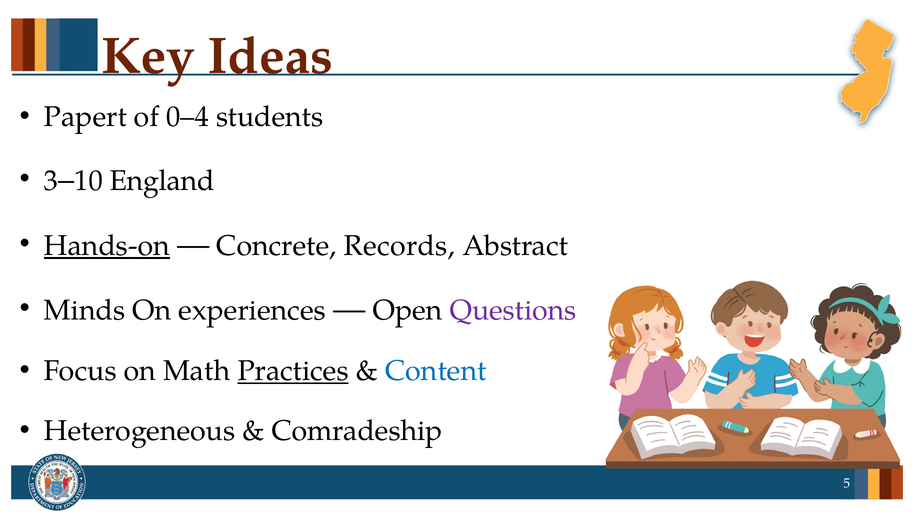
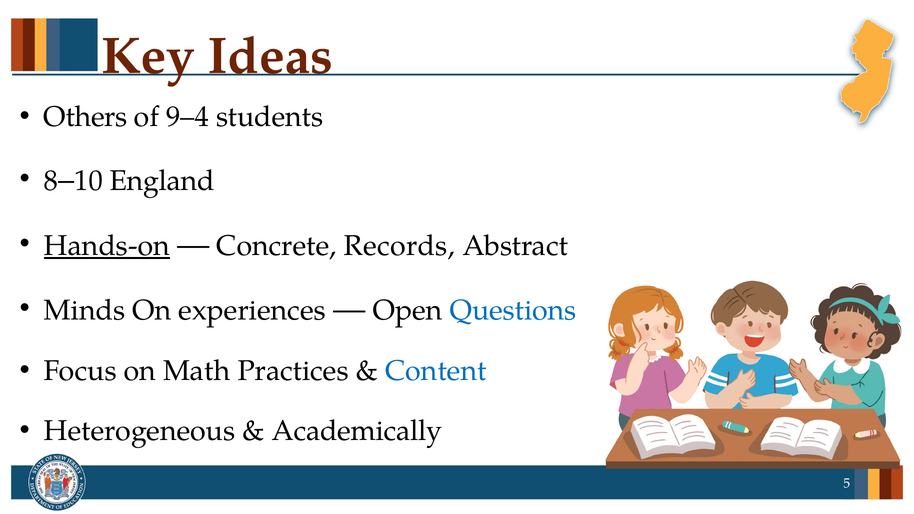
Papert: Papert -> Others
0–4: 0–4 -> 9–4
3: 3 -> 8
Questions colour: purple -> blue
Practices underline: present -> none
Comradeship: Comradeship -> Academically
